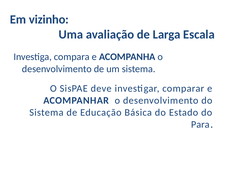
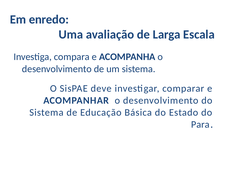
vizinho: vizinho -> enredo
